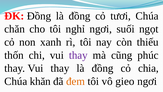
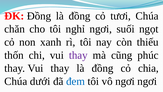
khăn: khăn -> dưới
đem colour: orange -> blue
vô gieo: gieo -> ngơi
